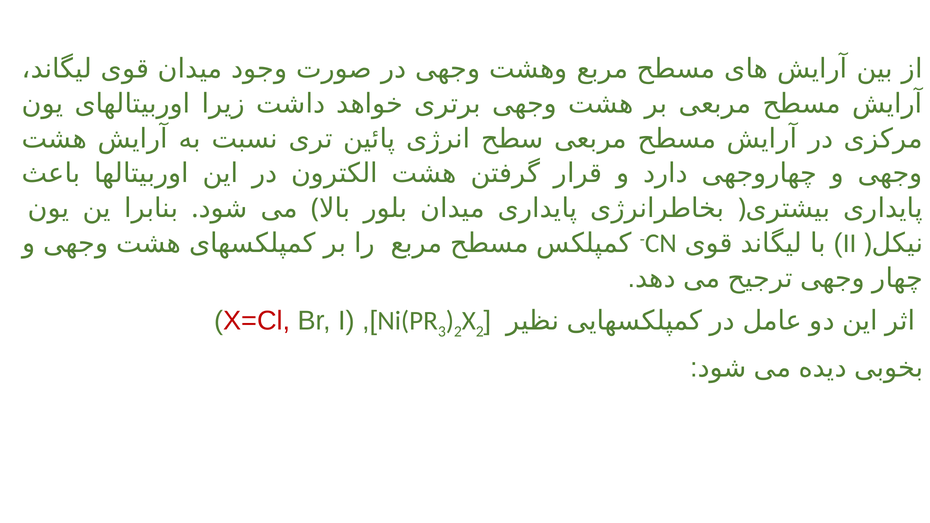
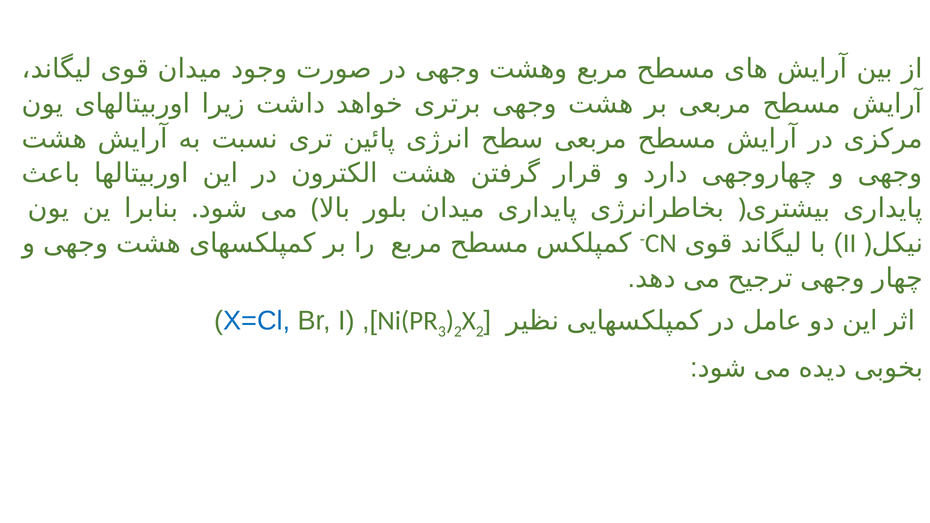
X=Cl colour: red -> blue
